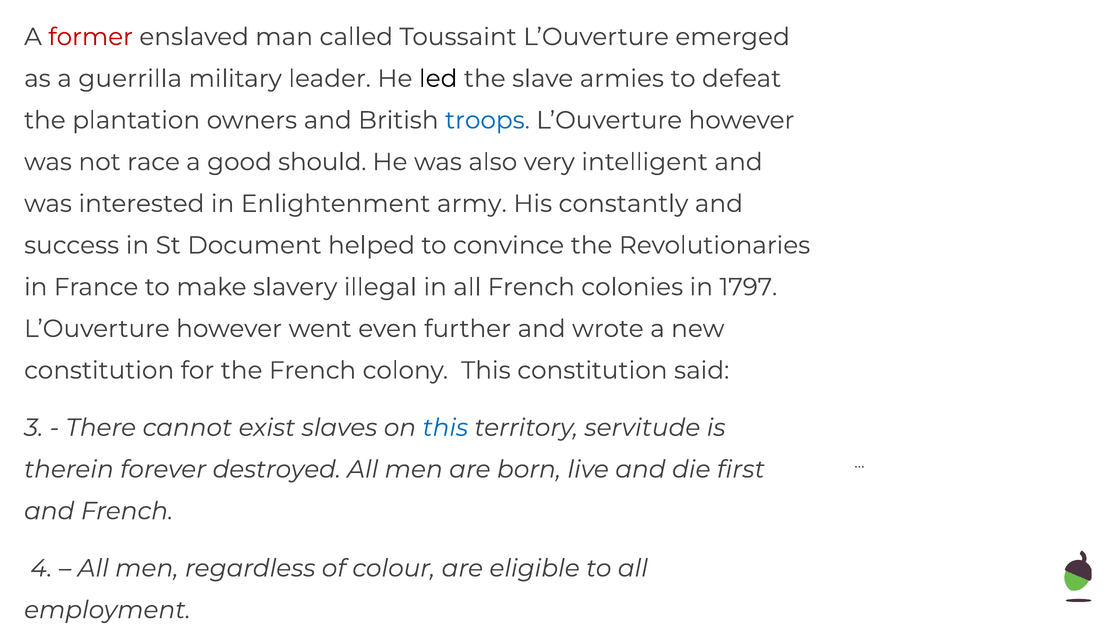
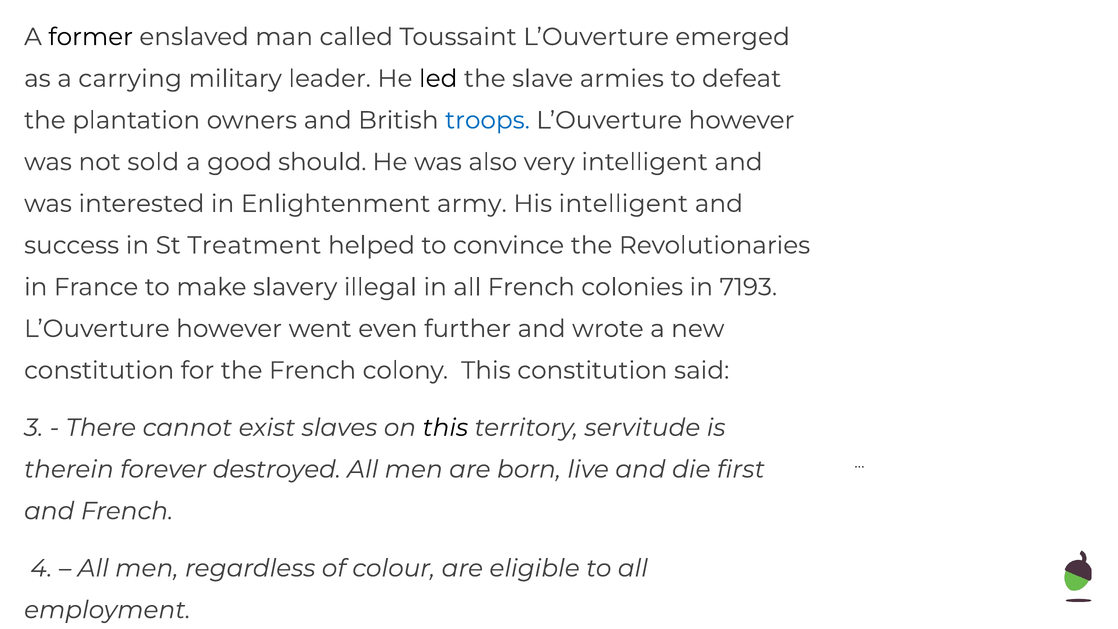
former colour: red -> black
guerrilla: guerrilla -> carrying
race: race -> sold
His constantly: constantly -> intelligent
Document: Document -> Treatment
1797: 1797 -> 7193
this at (445, 428) colour: blue -> black
